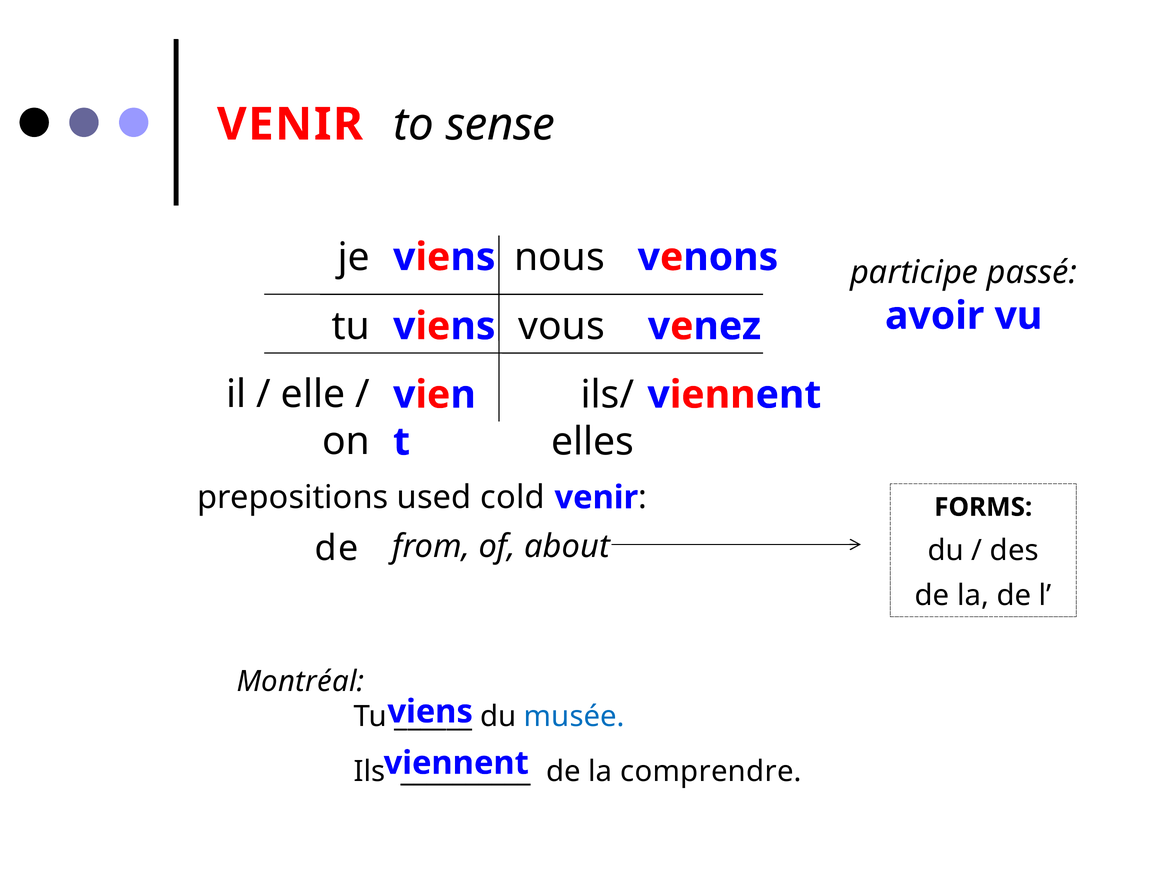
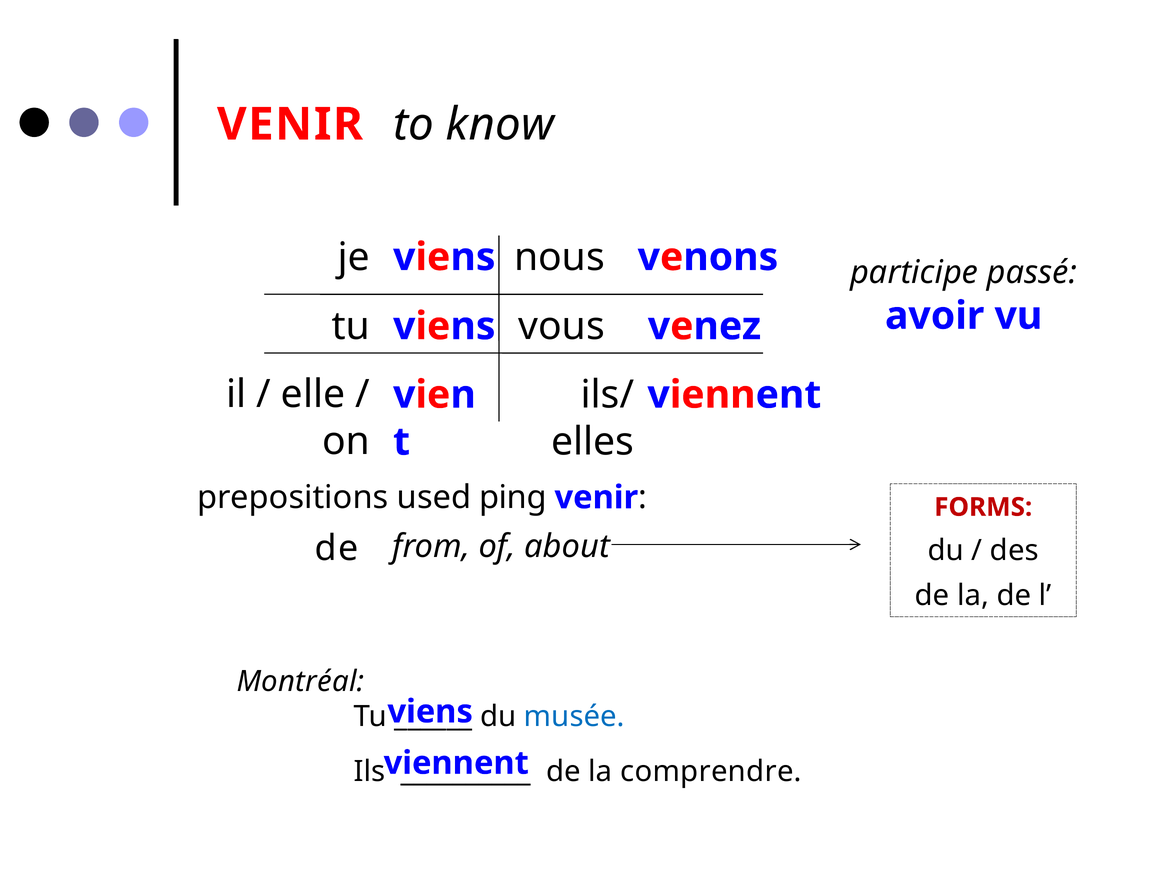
sense: sense -> know
cold: cold -> ping
FORMS colour: black -> red
